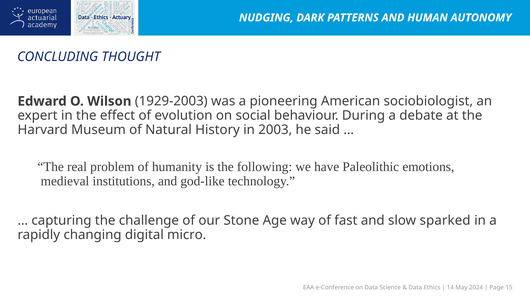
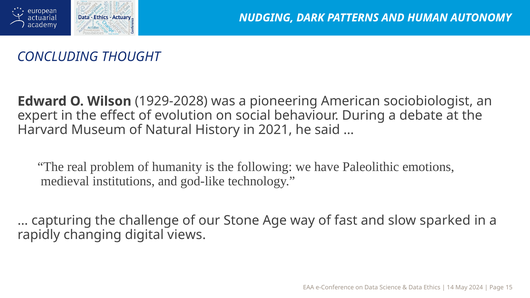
1929-2003: 1929-2003 -> 1929-2028
2003: 2003 -> 2021
micro: micro -> views
